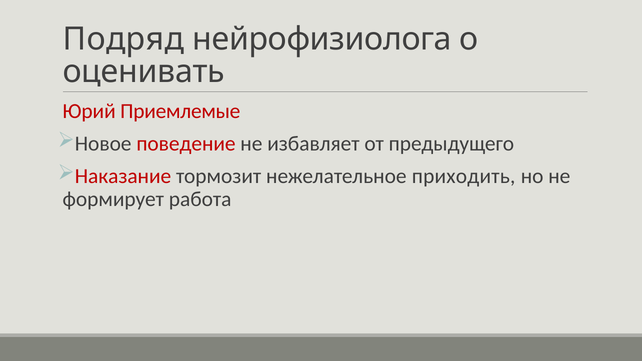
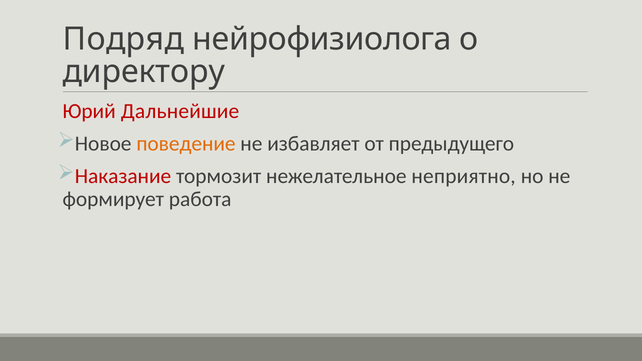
оценивать: оценивать -> директору
Приемлемые: Приемлемые -> Дальнейшие
поведение colour: red -> orange
приходить: приходить -> неприятно
